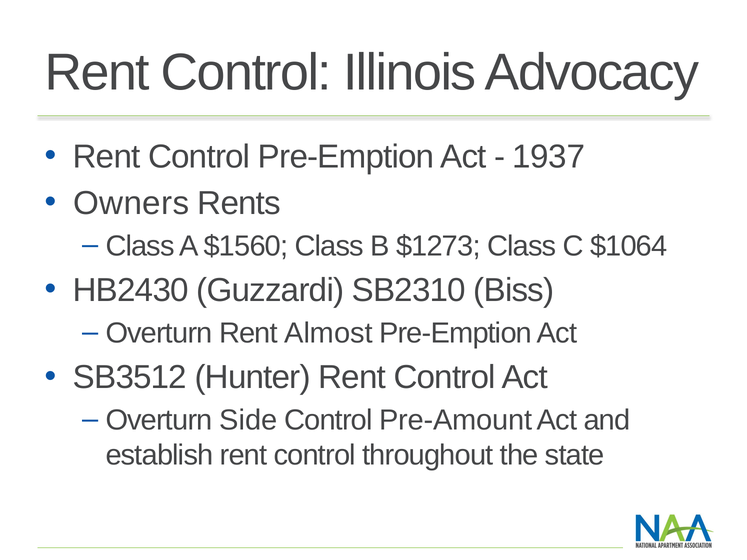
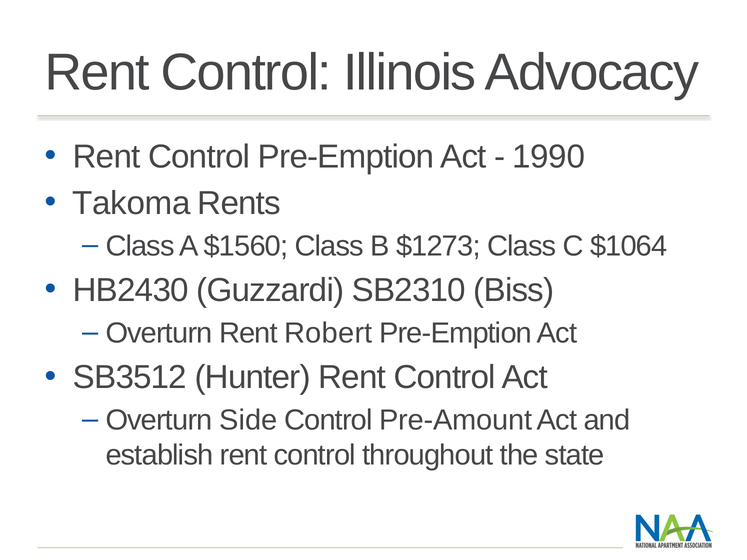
1937: 1937 -> 1990
Owners: Owners -> Takoma
Almost: Almost -> Robert
